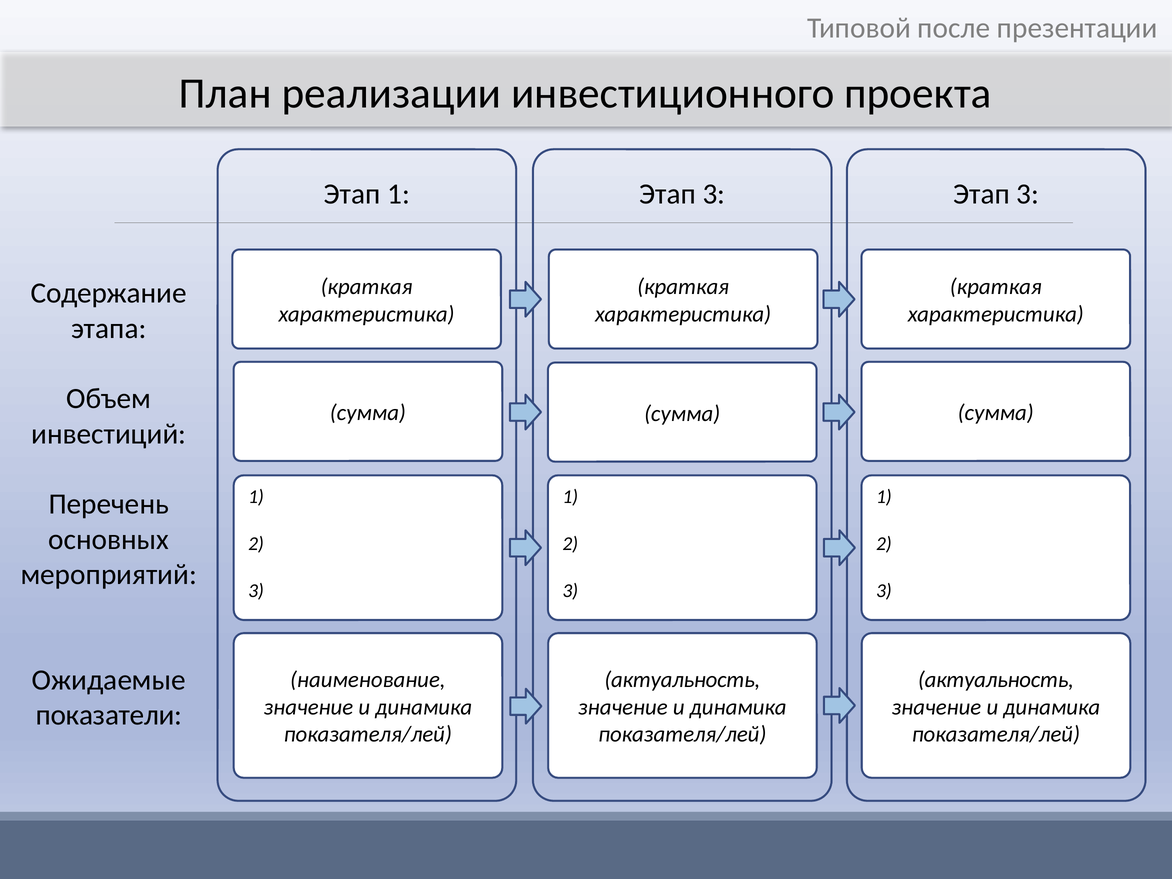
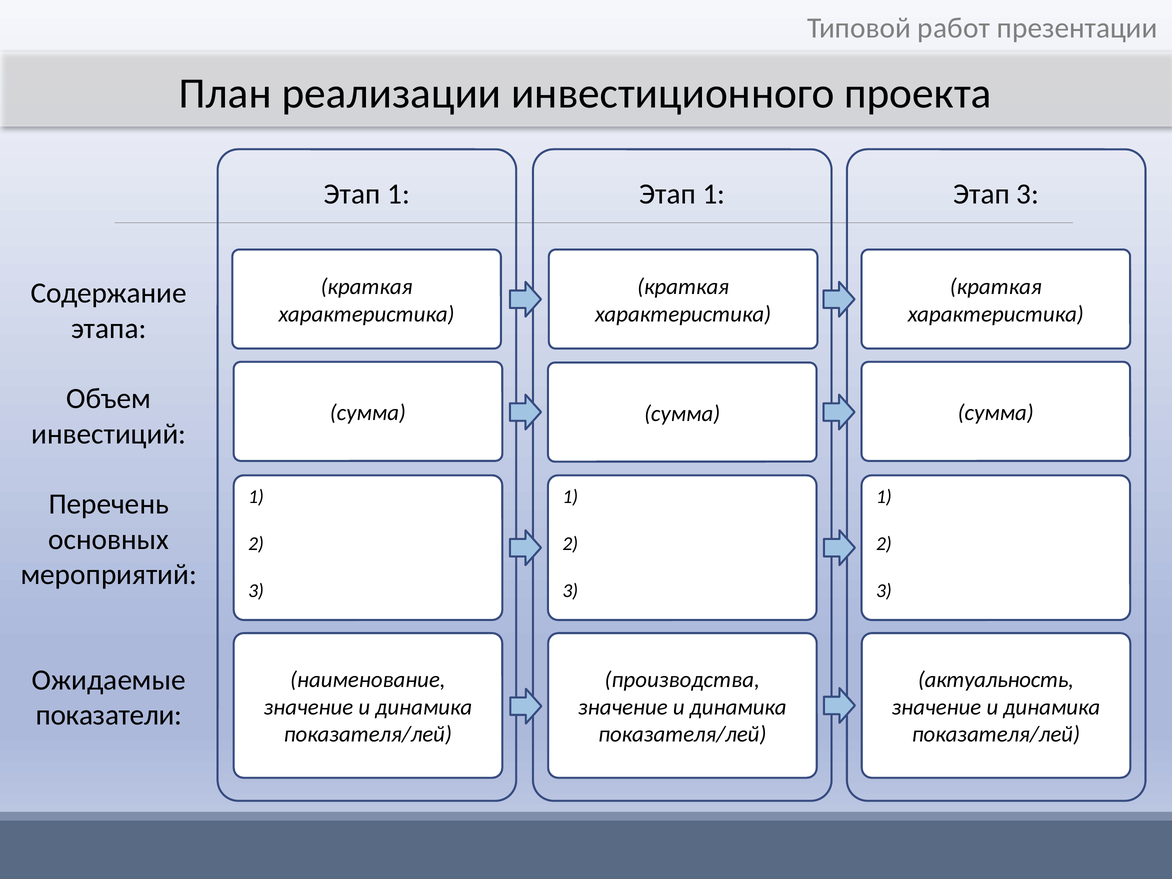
после: после -> работ
1 Этап 3: 3 -> 1
актуальность at (682, 680): актуальность -> производства
